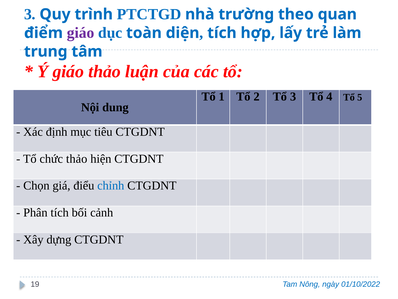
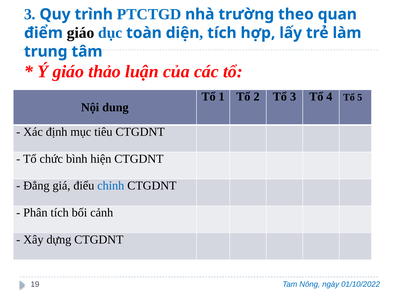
giáo at (81, 33) colour: purple -> black
chức thảo: thảo -> bình
Chọn: Chọn -> Đẳng
